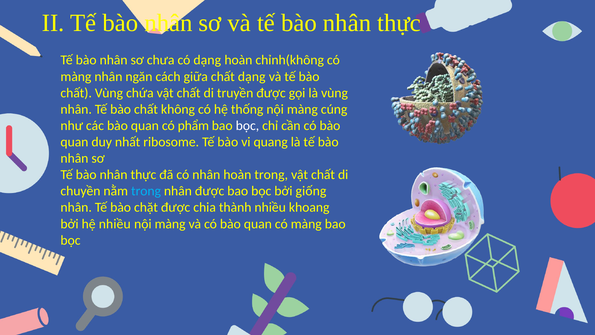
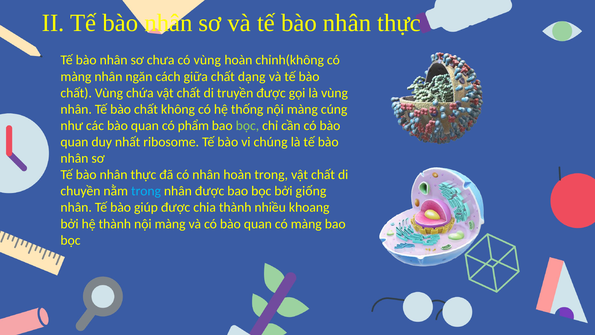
có dạng: dạng -> vùng
bọc at (247, 126) colour: white -> light green
quang: quang -> chúng
chặt: chặt -> giúp
hệ nhiều: nhiều -> thành
